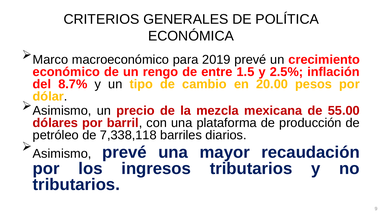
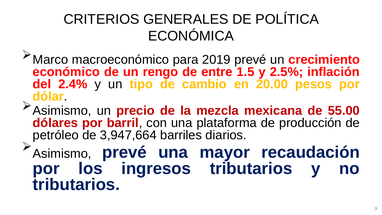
8.7%: 8.7% -> 2.4%
7,338,118: 7,338,118 -> 3,947,664
